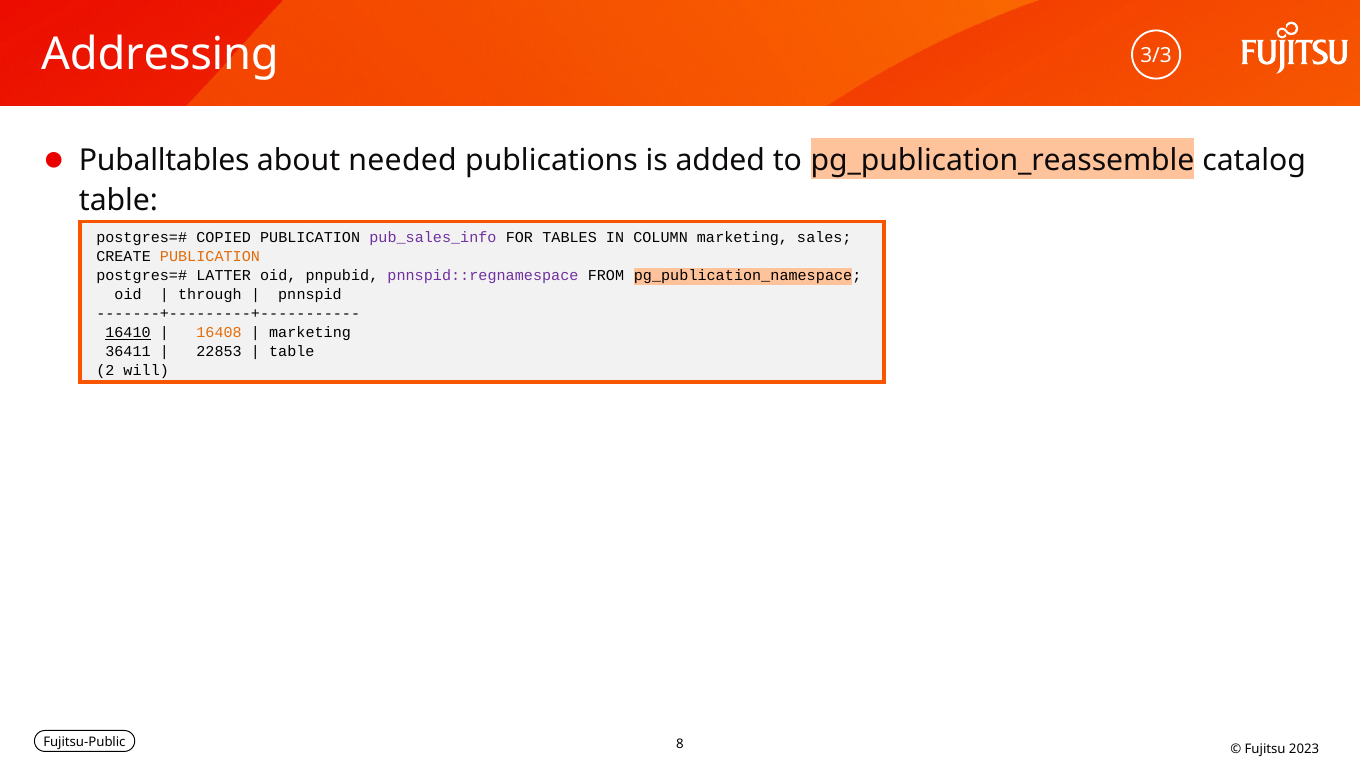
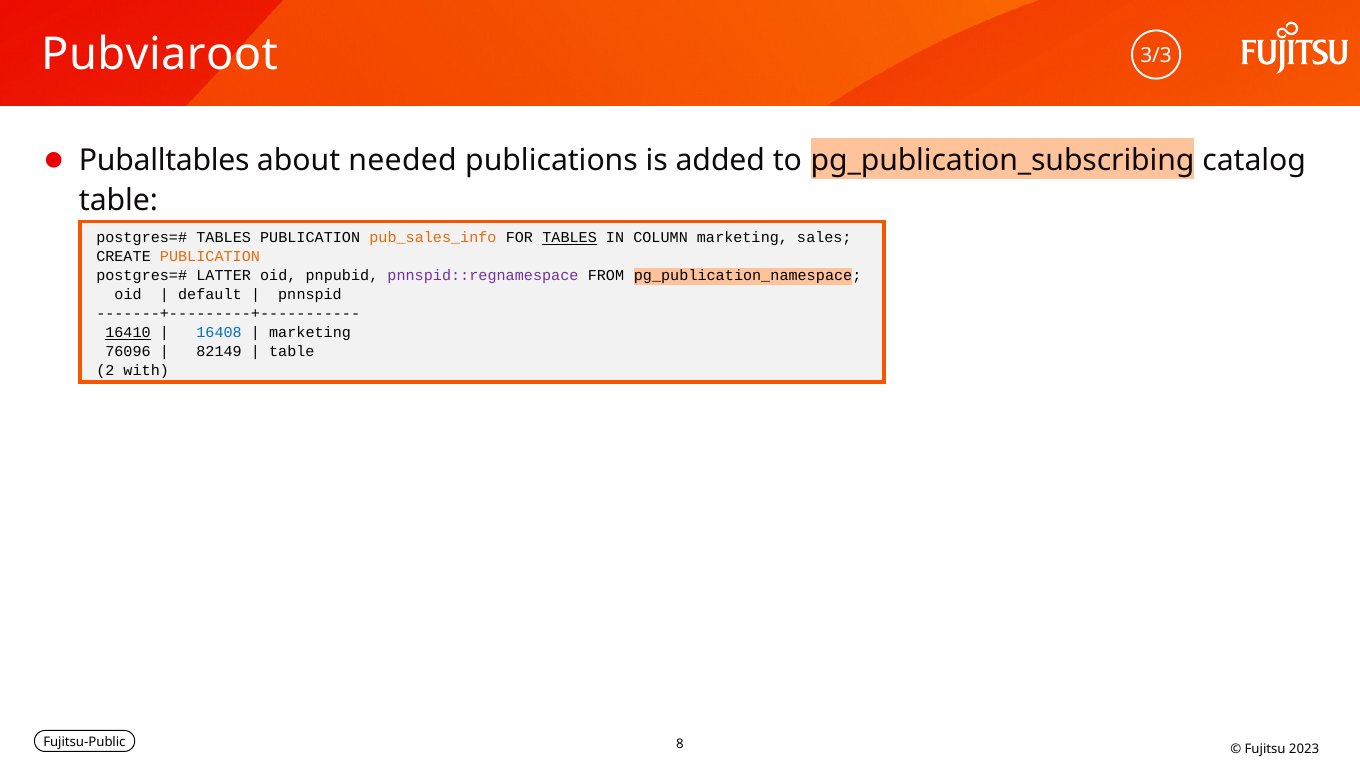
Addressing: Addressing -> Pubviaroot
pg_publication_reassemble: pg_publication_reassemble -> pg_publication_subscribing
COPIED at (224, 238): COPIED -> TABLES
pub_sales_info colour: purple -> orange
TABLES at (570, 238) underline: none -> present
through: through -> default
16408 colour: orange -> blue
36411: 36411 -> 76096
22853: 22853 -> 82149
will: will -> with
